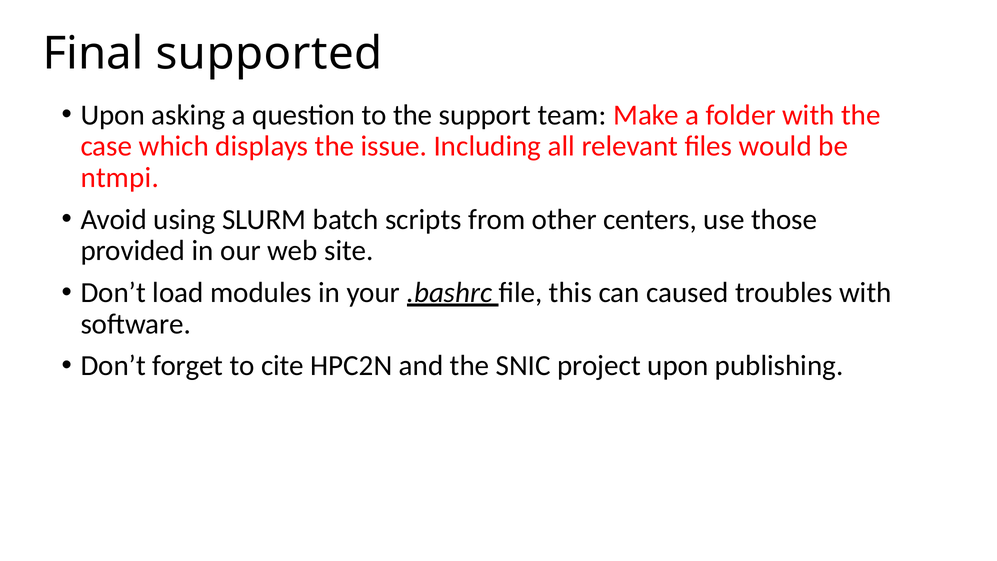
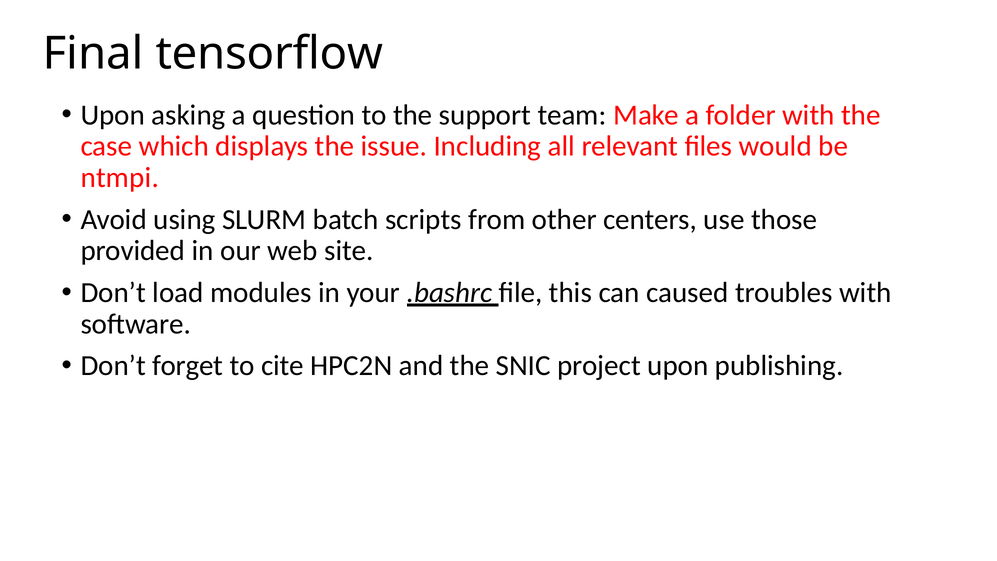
supported: supported -> tensorflow
